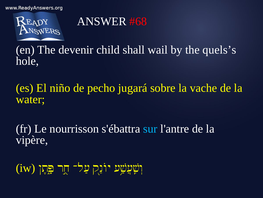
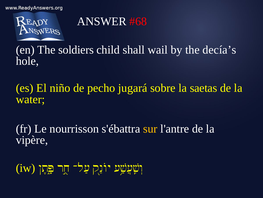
devenir: devenir -> soldiers
quels’s: quels’s -> decía’s
vache: vache -> saetas
sur colour: light blue -> yellow
